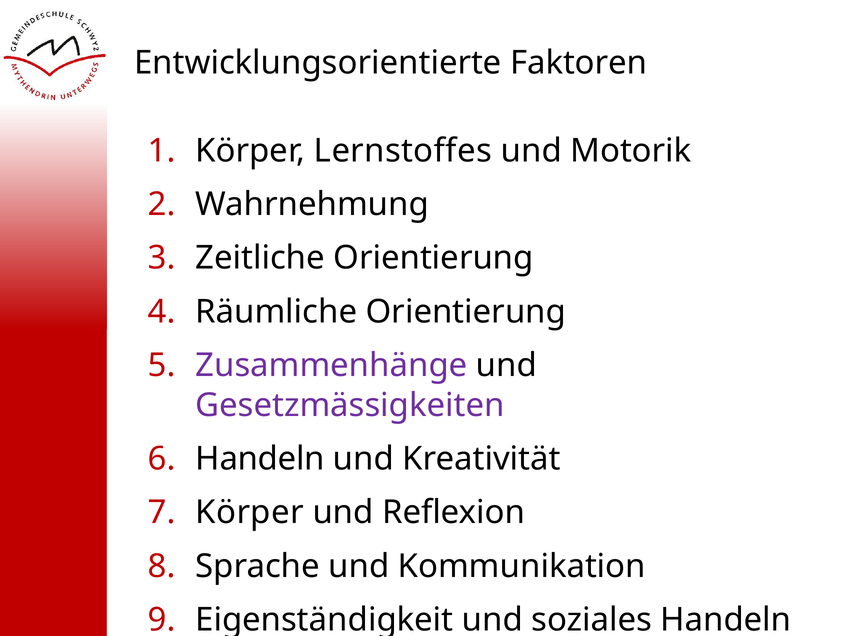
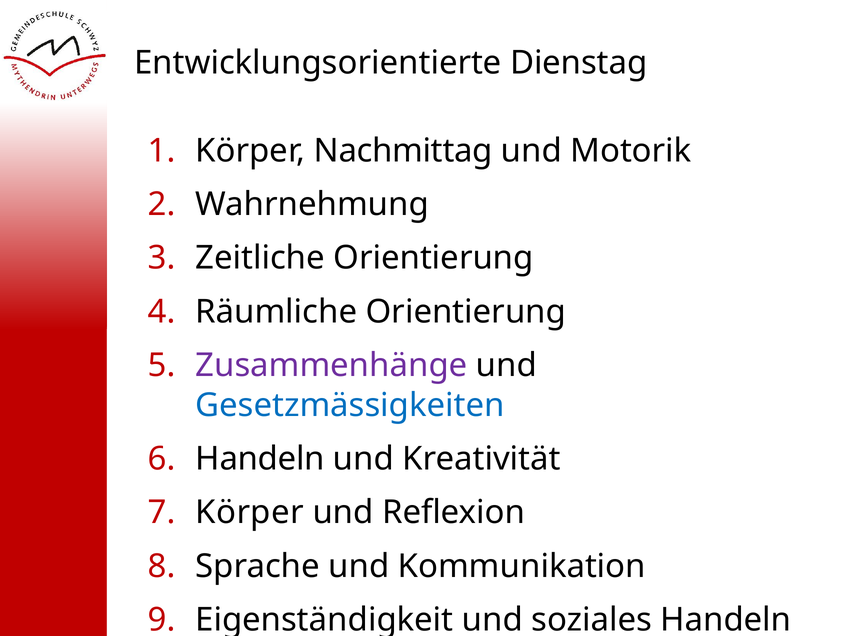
Faktoren: Faktoren -> Dienstag
Lernstoffes: Lernstoffes -> Nachmittag
Gesetzmässigkeiten colour: purple -> blue
